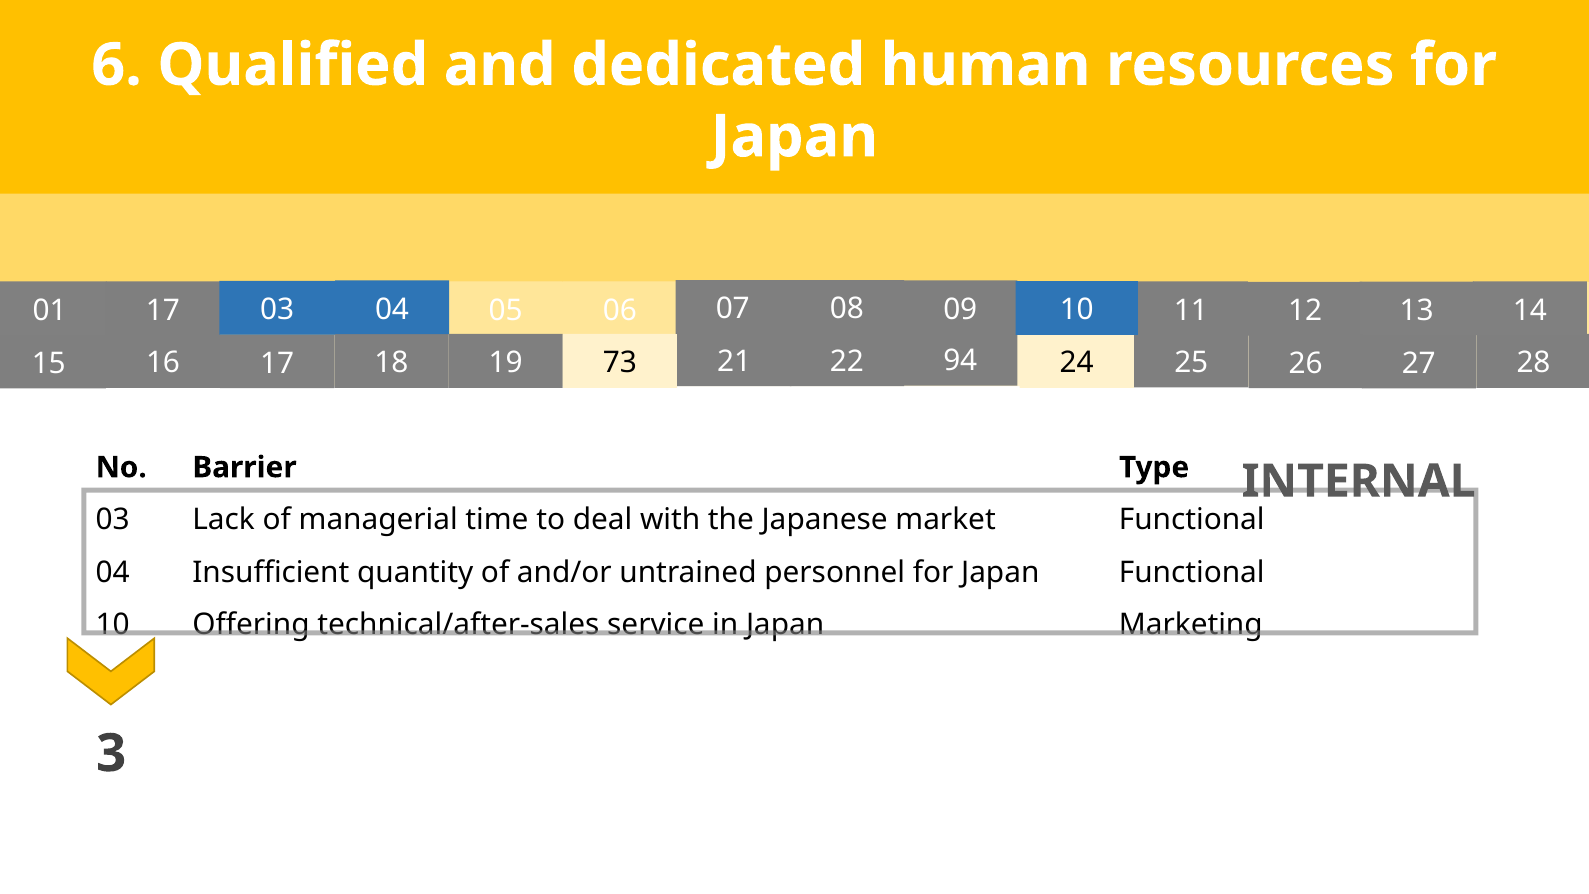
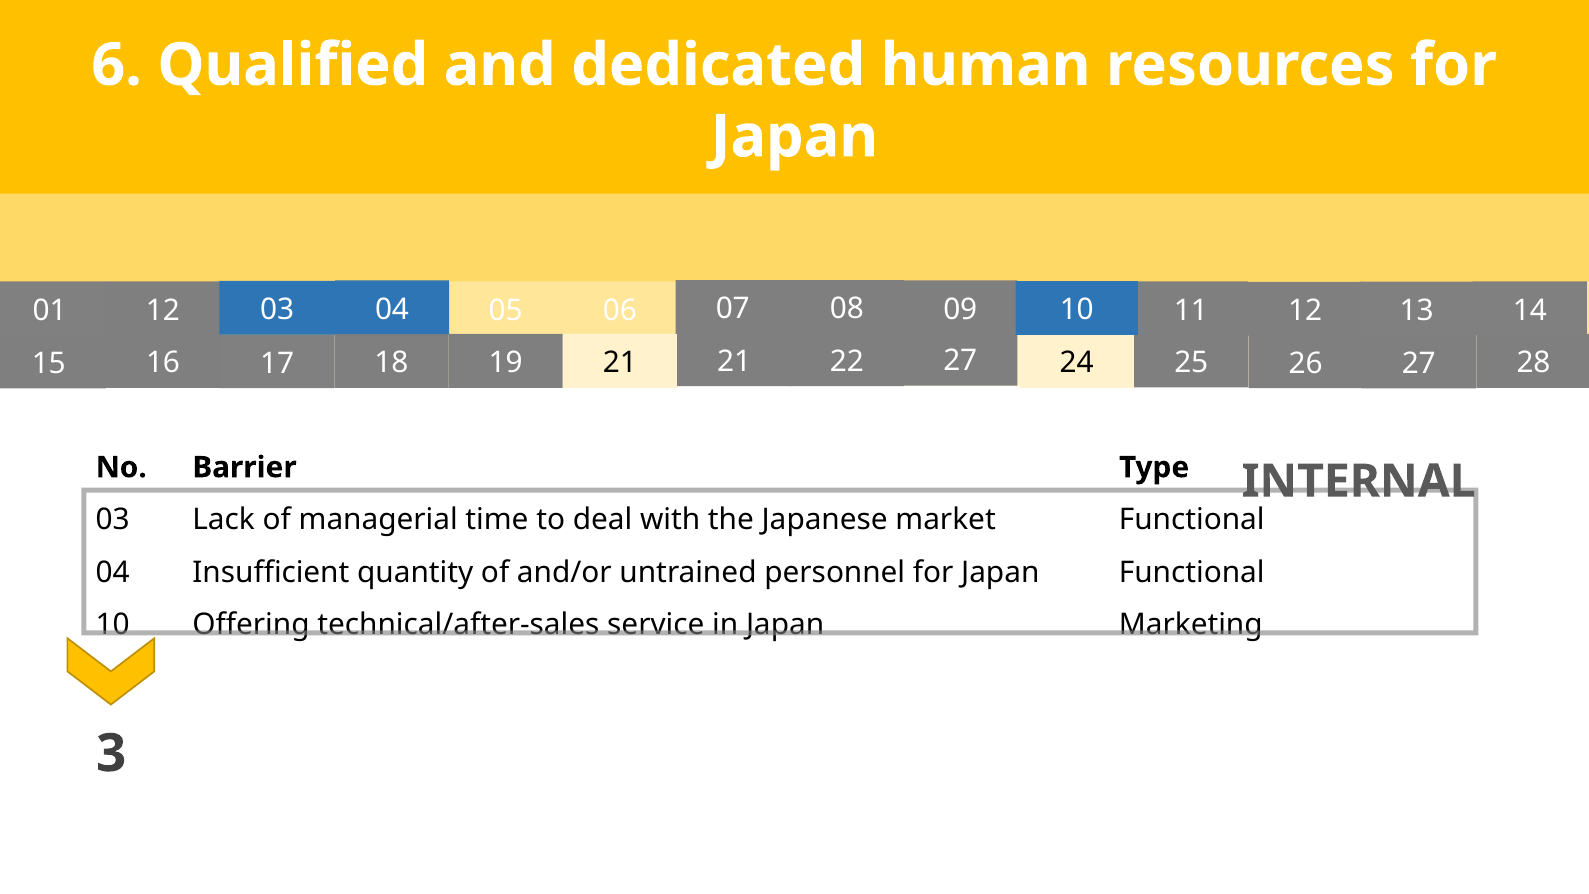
01 17: 17 -> 12
22 94: 94 -> 27
19 73: 73 -> 21
